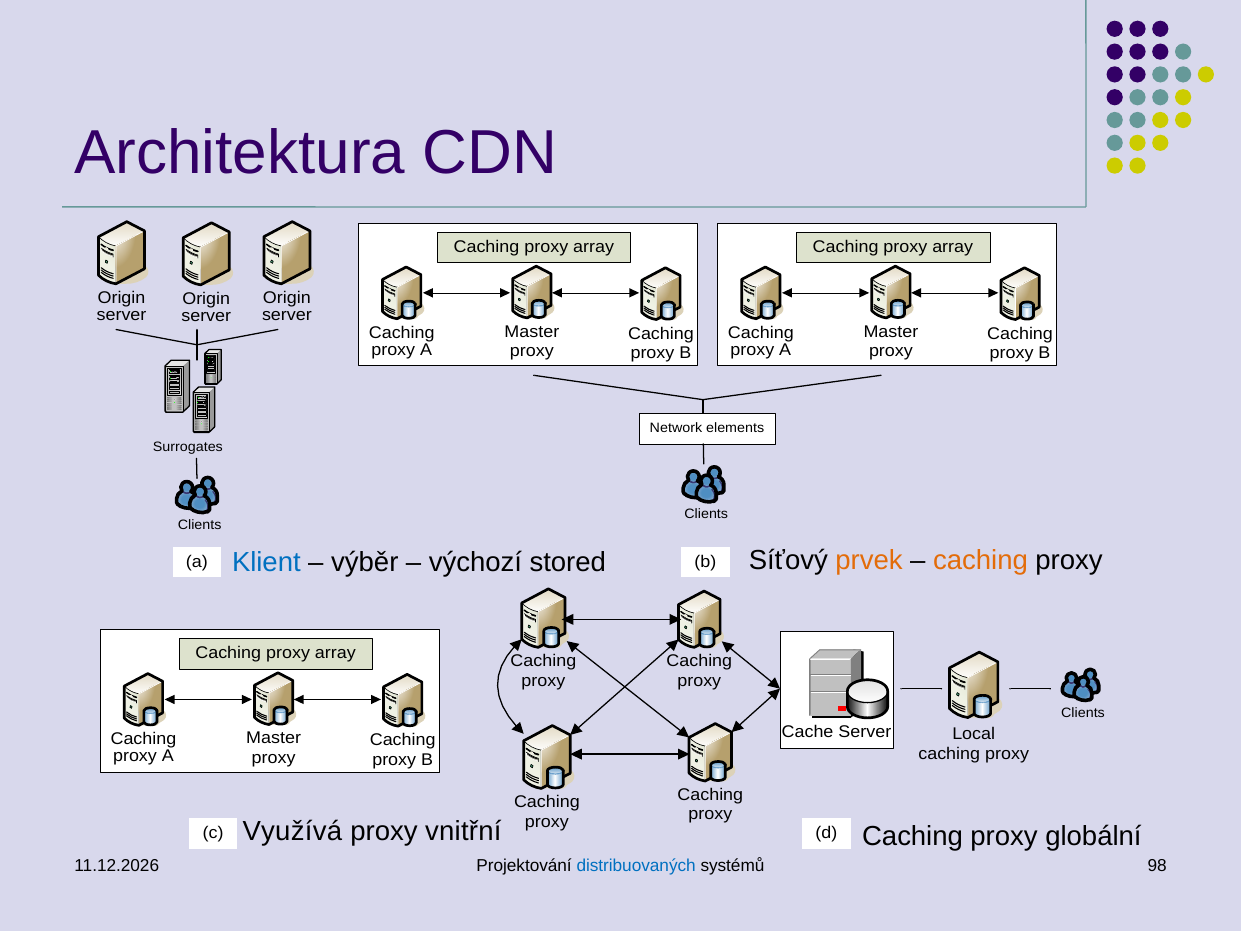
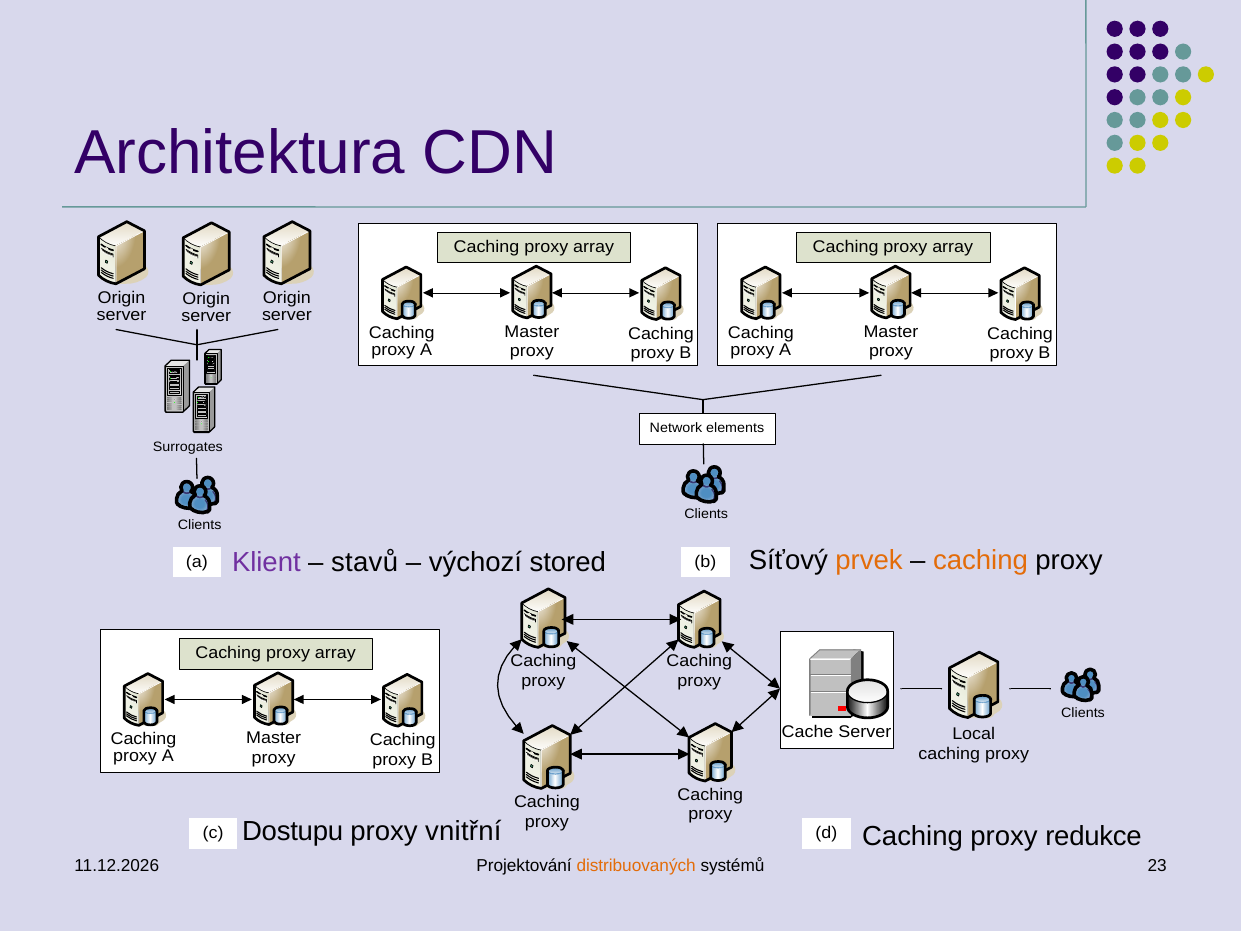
Klient colour: blue -> purple
výběr: výběr -> stavů
Využívá: Využívá -> Dostupu
globální: globální -> redukce
distribuovaných colour: blue -> orange
98: 98 -> 23
